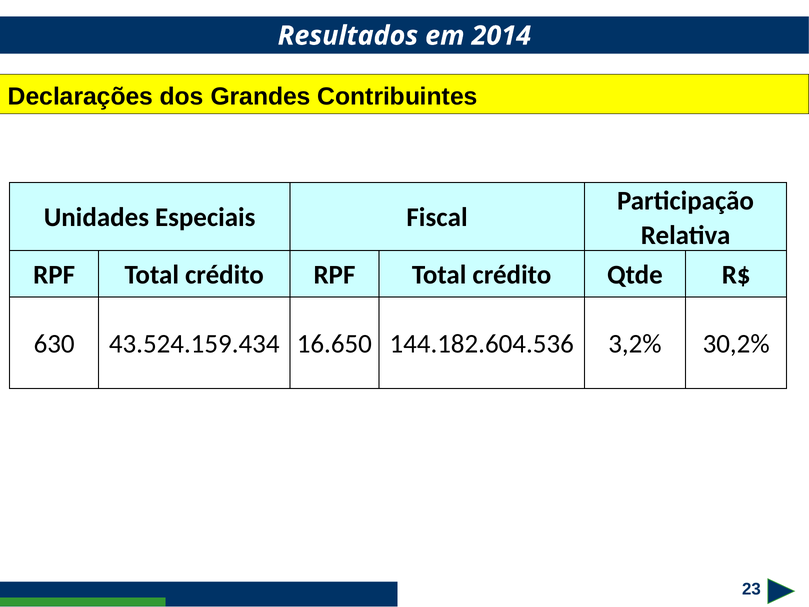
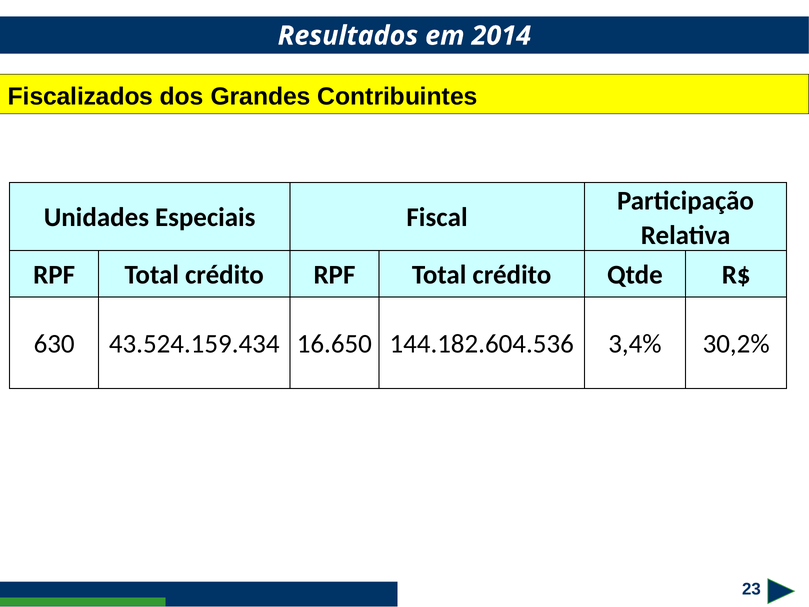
Declarações: Declarações -> Fiscalizados
3,2%: 3,2% -> 3,4%
